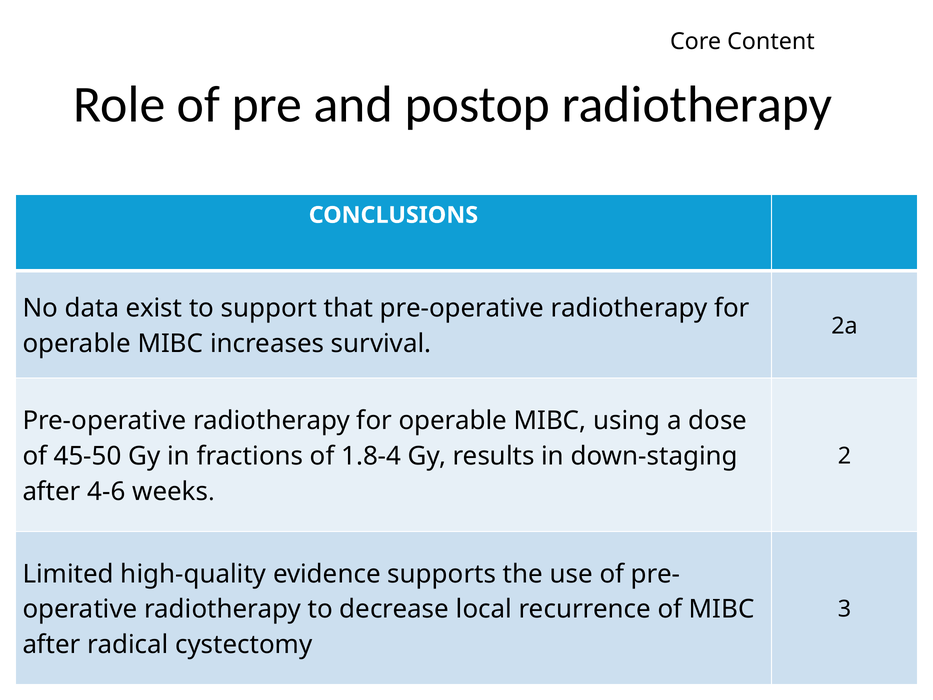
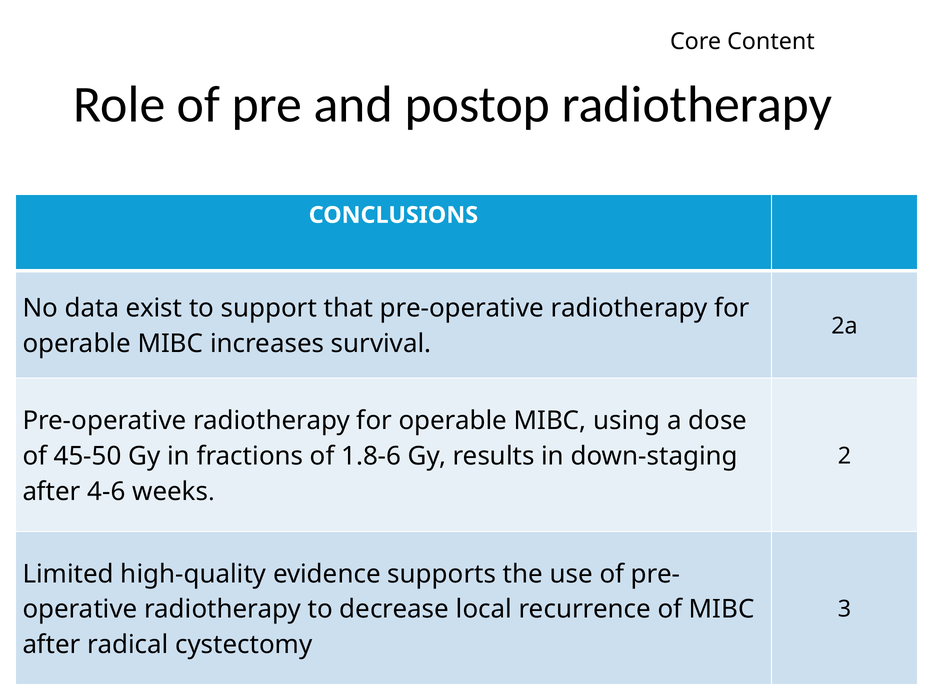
1.8-4: 1.8-4 -> 1.8-6
